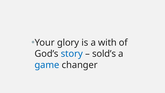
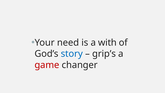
glory: glory -> need
sold’s: sold’s -> grip’s
game colour: blue -> red
